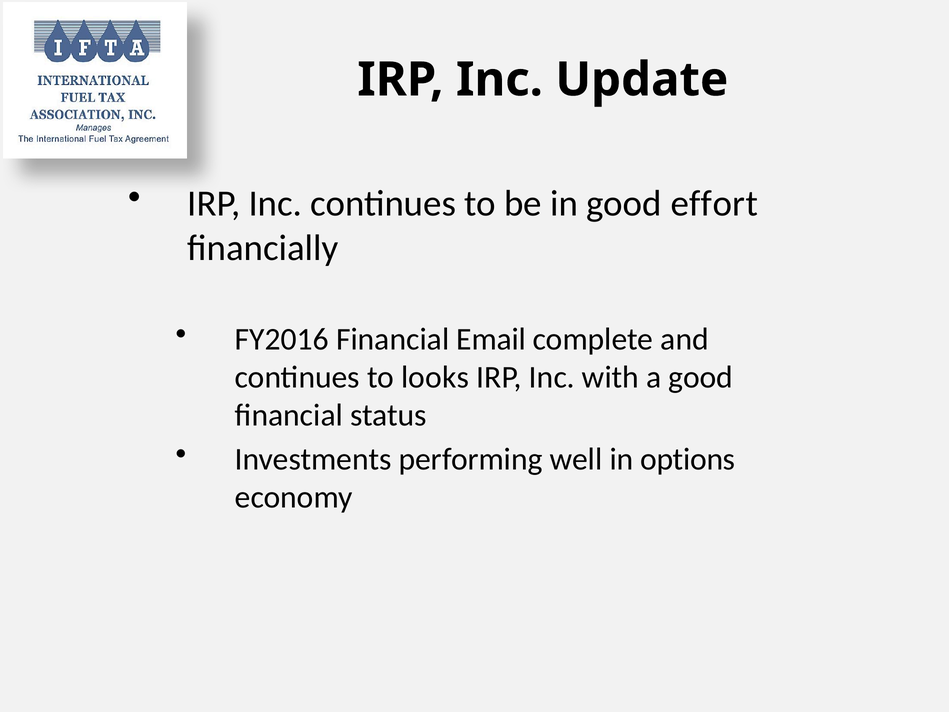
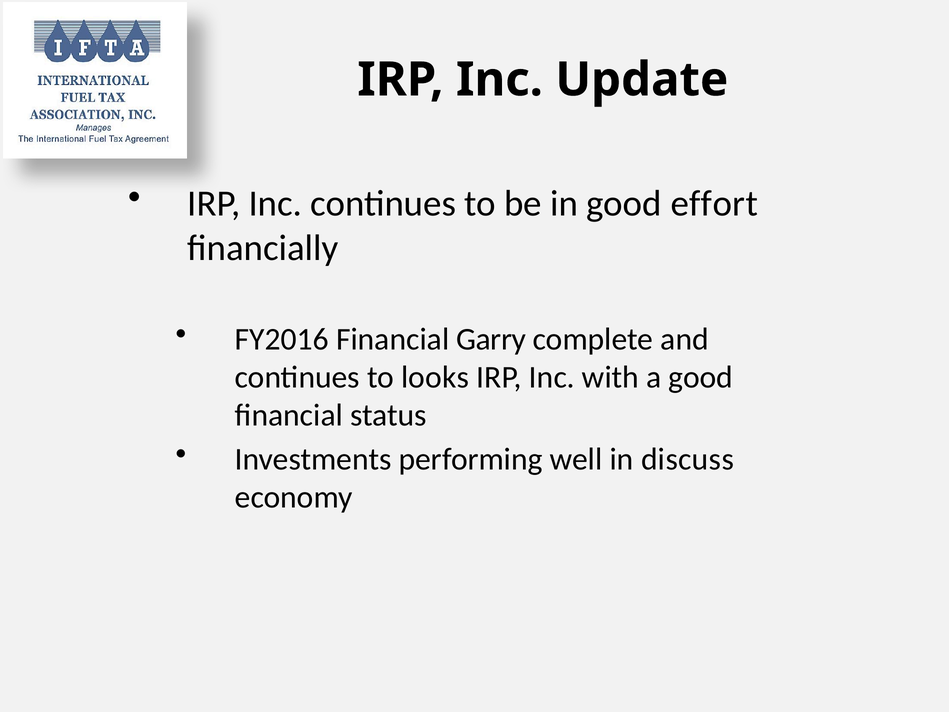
Email: Email -> Garry
options: options -> discuss
